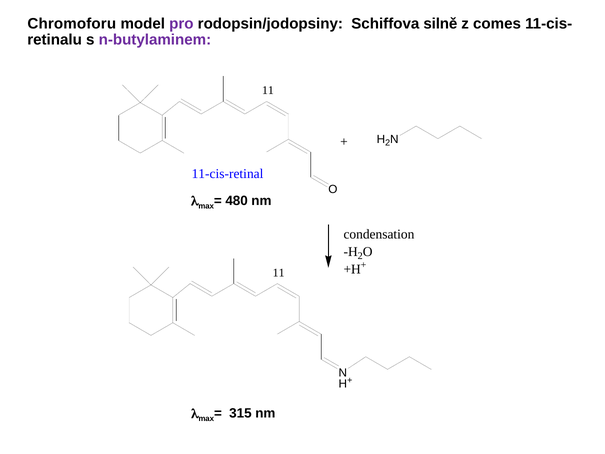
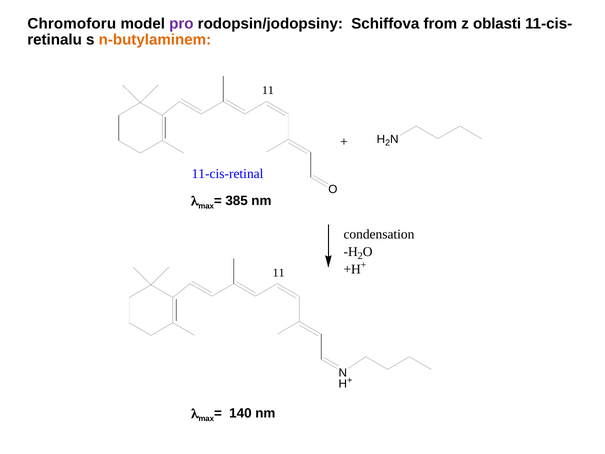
silně: silně -> from
comes: comes -> oblasti
n-butylaminem colour: purple -> orange
480: 480 -> 385
315: 315 -> 140
